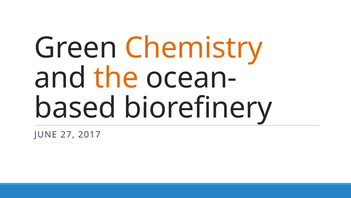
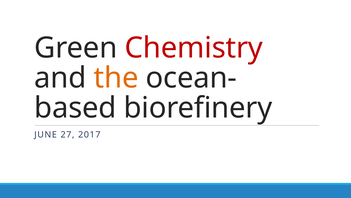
Chemistry colour: orange -> red
